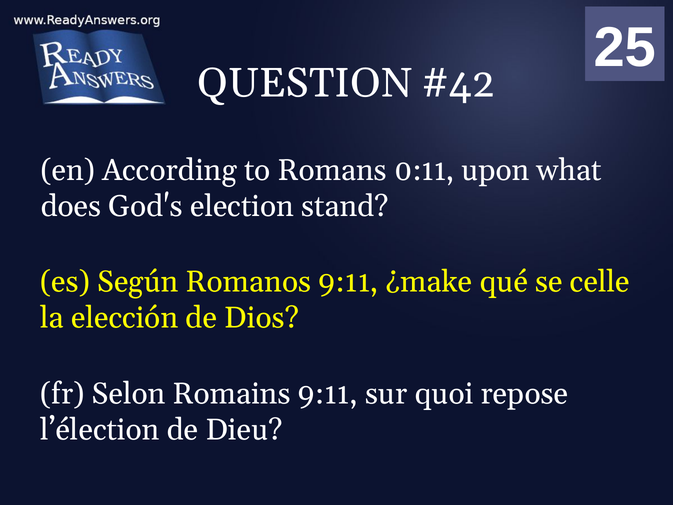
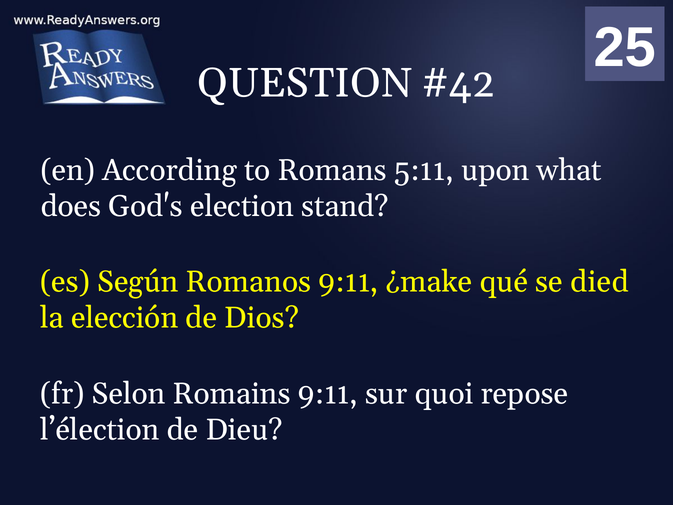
0:11: 0:11 -> 5:11
celle: celle -> died
